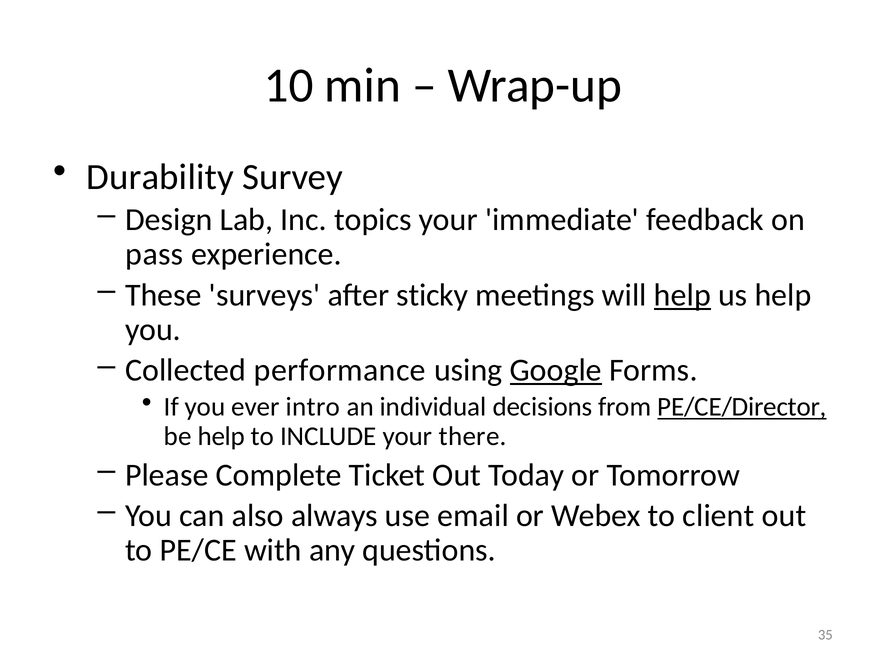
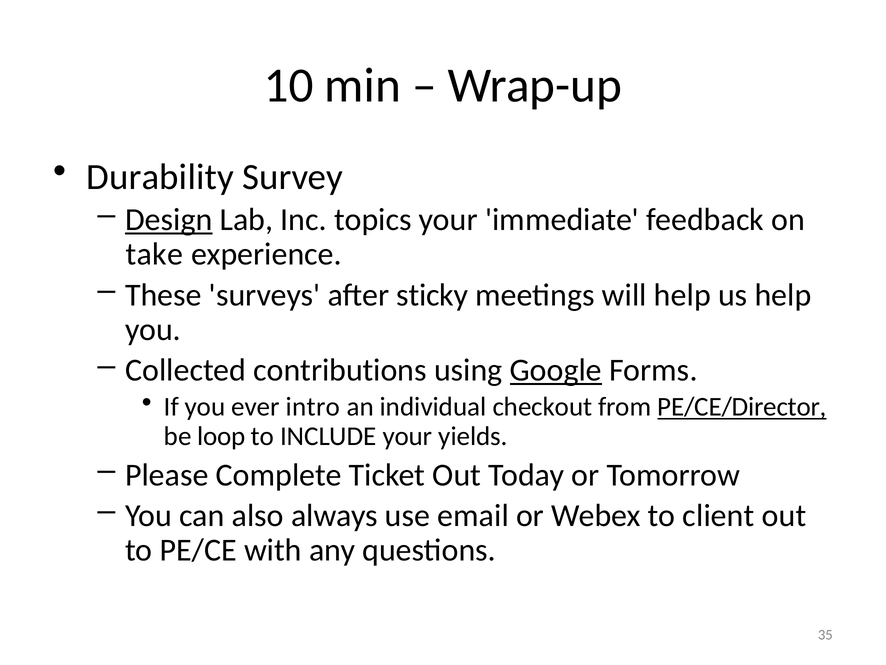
Design underline: none -> present
pass: pass -> take
help at (682, 295) underline: present -> none
performance: performance -> contributions
decisions: decisions -> checkout
be help: help -> loop
there: there -> yields
